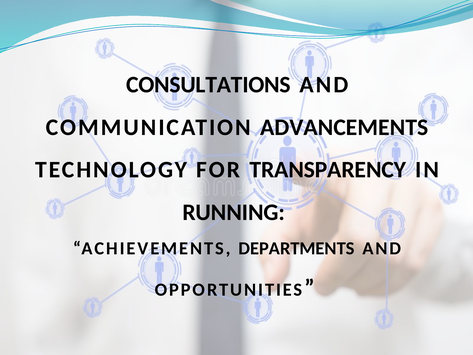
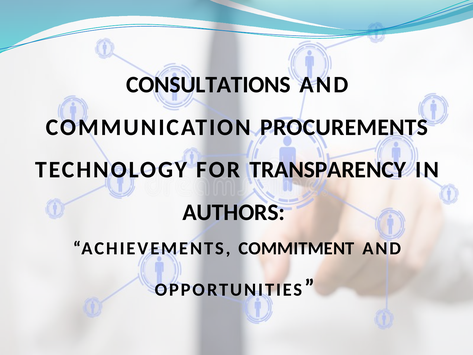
ADVANCEMENTS: ADVANCEMENTS -> PROCUREMENTS
RUNNING: RUNNING -> AUTHORS
DEPARTMENTS: DEPARTMENTS -> COMMITMENT
